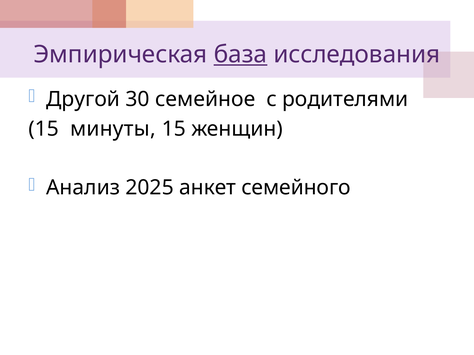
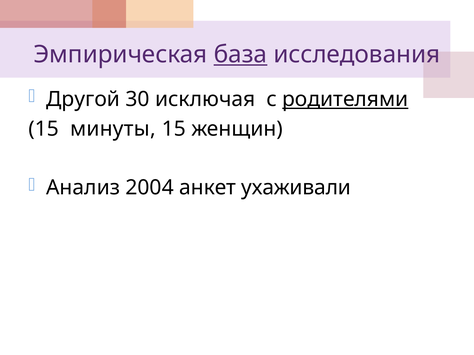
семейное: семейное -> исключая
родителями underline: none -> present
2025: 2025 -> 2004
семейного: семейного -> ухаживали
